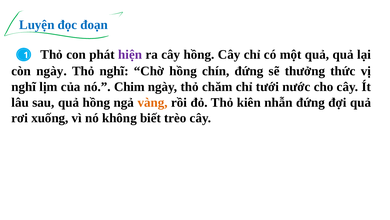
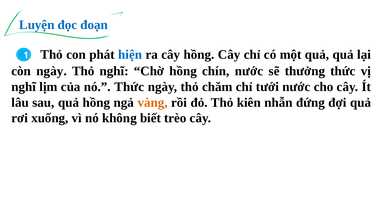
hiện colour: purple -> blue
chín đứng: đứng -> nước
nó Chim: Chim -> Thức
